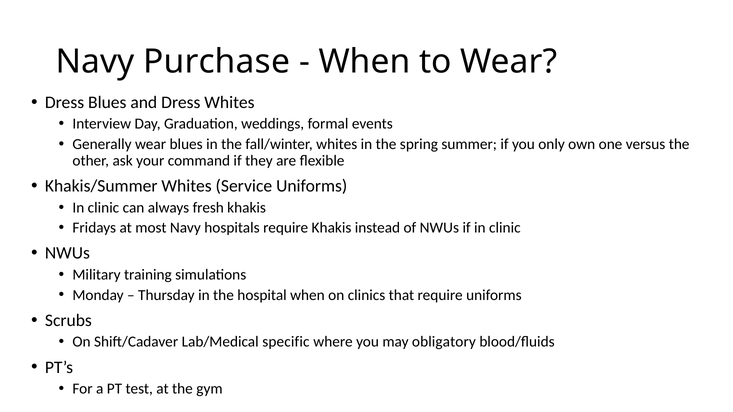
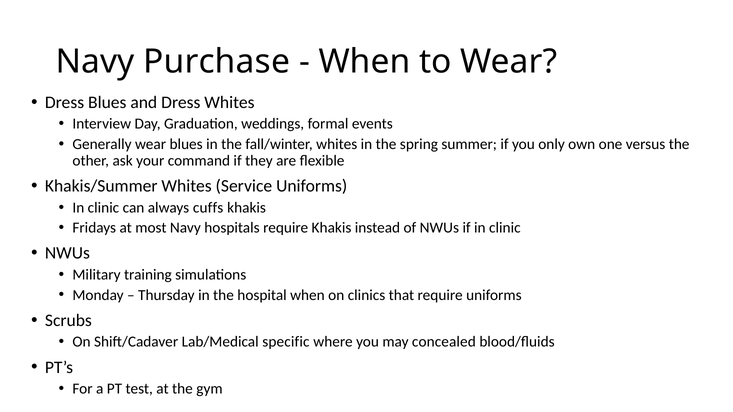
fresh: fresh -> cuffs
obligatory: obligatory -> concealed
